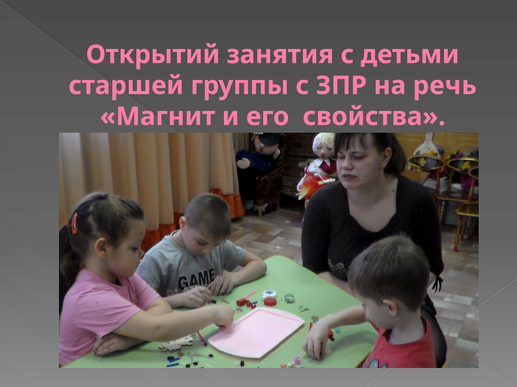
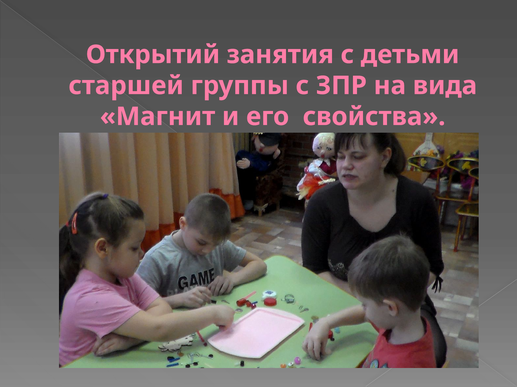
речь: речь -> вида
